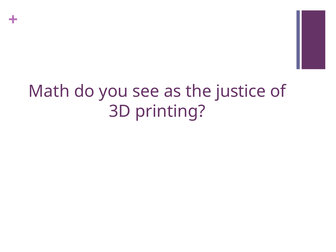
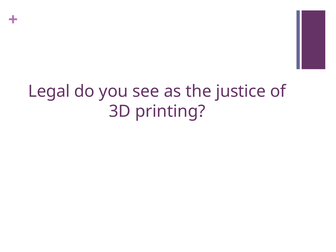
Math: Math -> Legal
